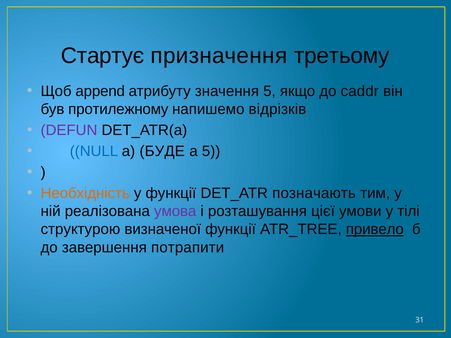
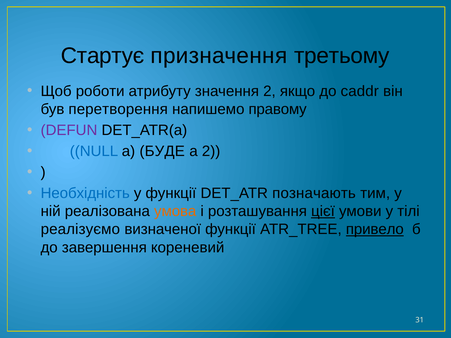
append: append -> роботи
значення 5: 5 -> 2
протилежному: протилежному -> перетворення
відрізків: відрізків -> правому
a 5: 5 -> 2
Необхідність colour: orange -> blue
умова colour: purple -> orange
цієї underline: none -> present
структурою: структурою -> реалізуємо
потрапити: потрапити -> кореневий
